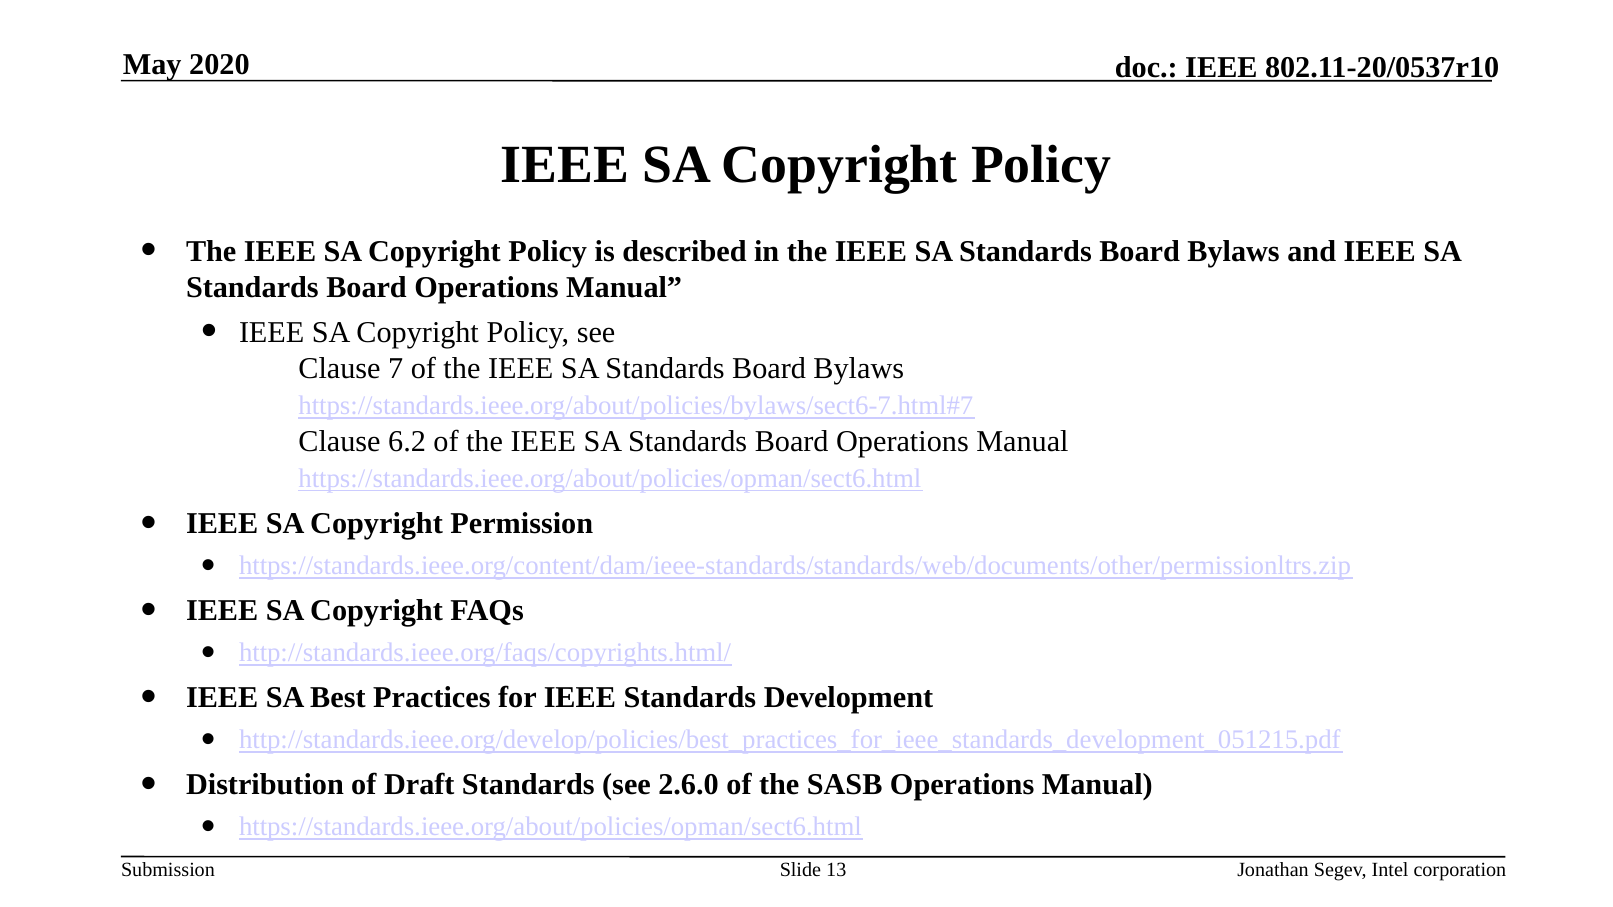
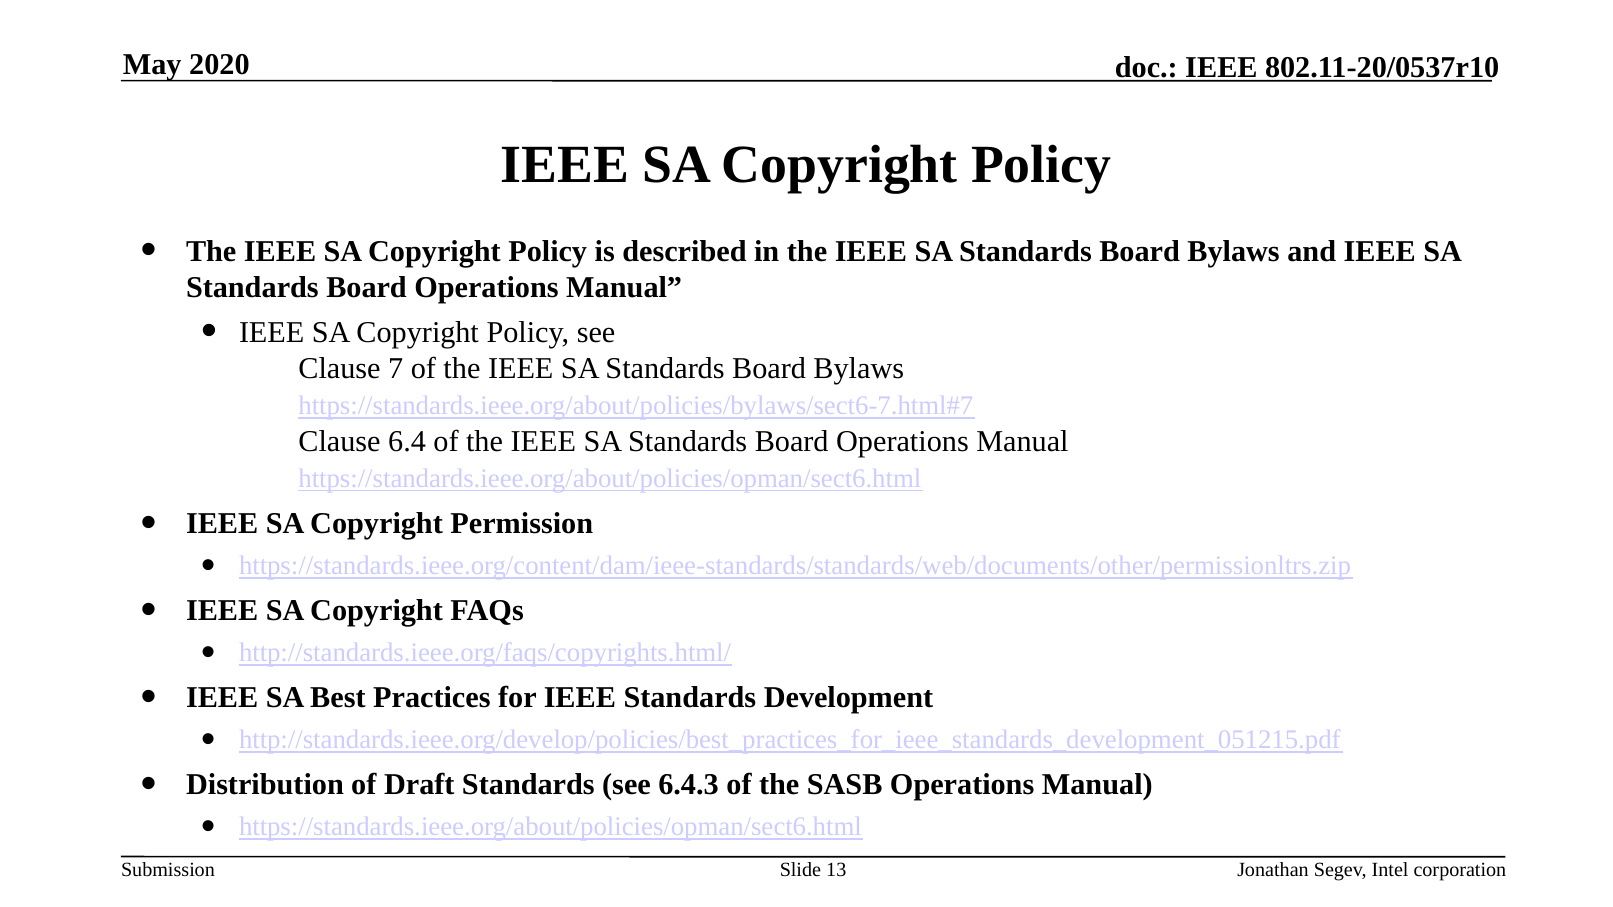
6.2: 6.2 -> 6.4
2.6.0: 2.6.0 -> 6.4.3
